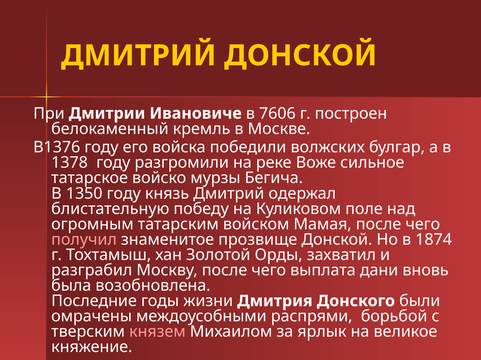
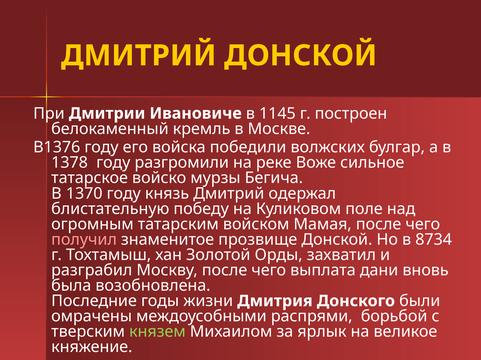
7606: 7606 -> 1145
1350: 1350 -> 1370
1874: 1874 -> 8734
князем colour: pink -> light green
